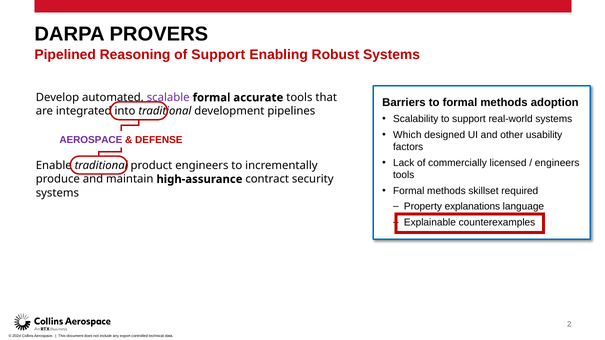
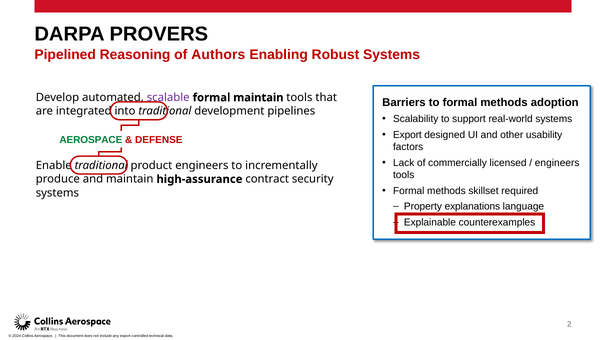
of Support: Support -> Authors
formal accurate: accurate -> maintain
Which at (407, 135): Which -> Export
AEROSPACE at (91, 140) colour: purple -> green
